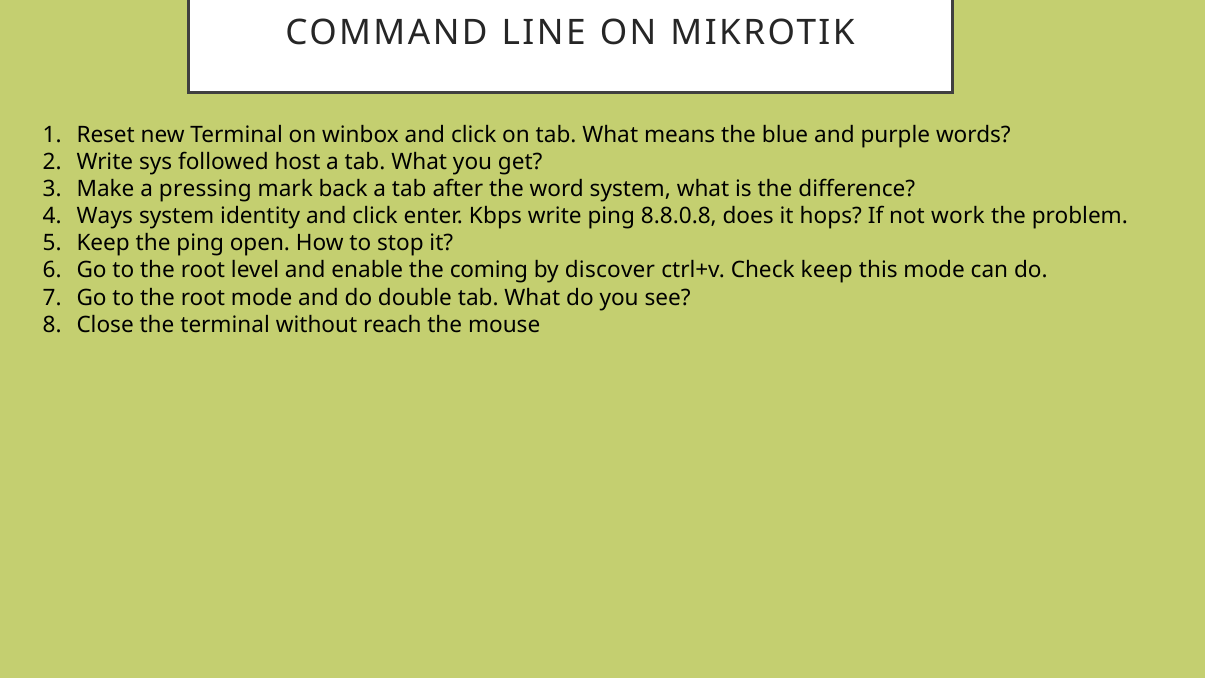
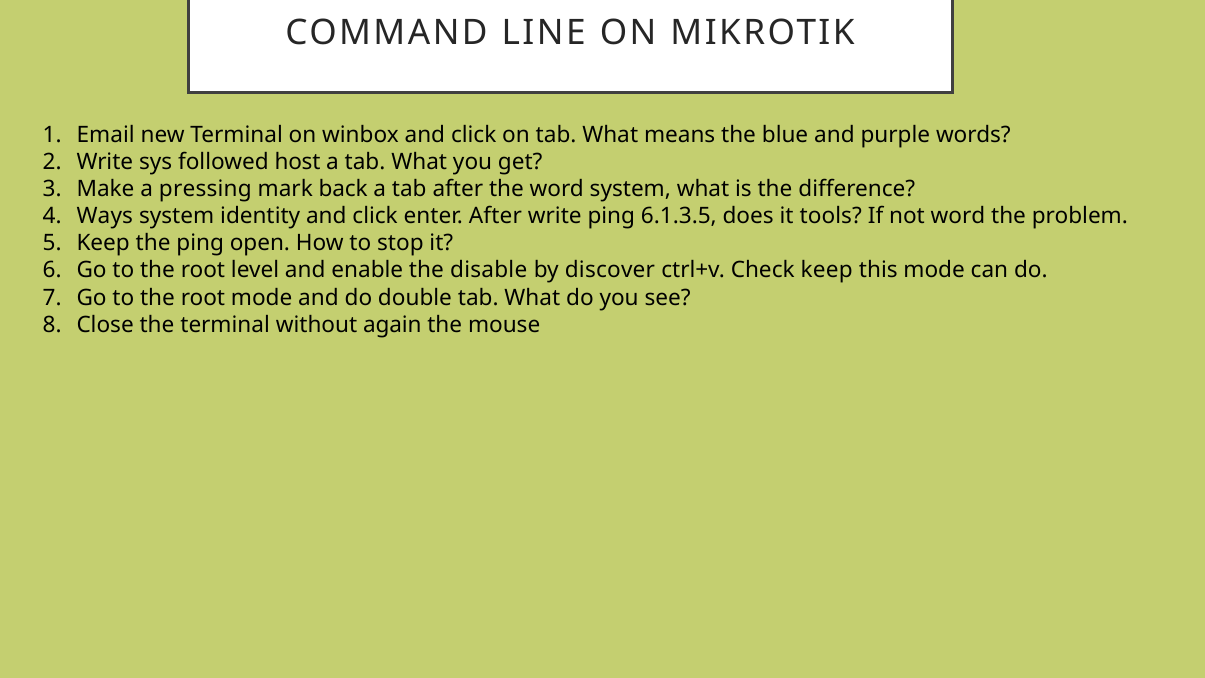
Reset: Reset -> Email
enter Kbps: Kbps -> After
8.8.0.8: 8.8.0.8 -> 6.1.3.5
hops: hops -> tools
not work: work -> word
coming: coming -> disable
reach: reach -> again
